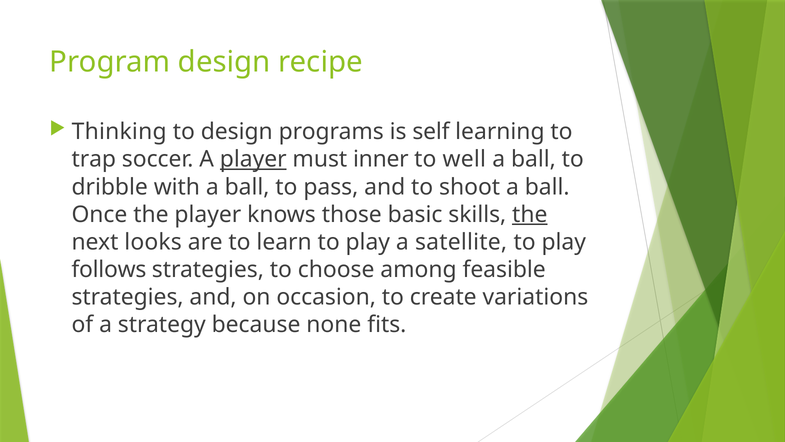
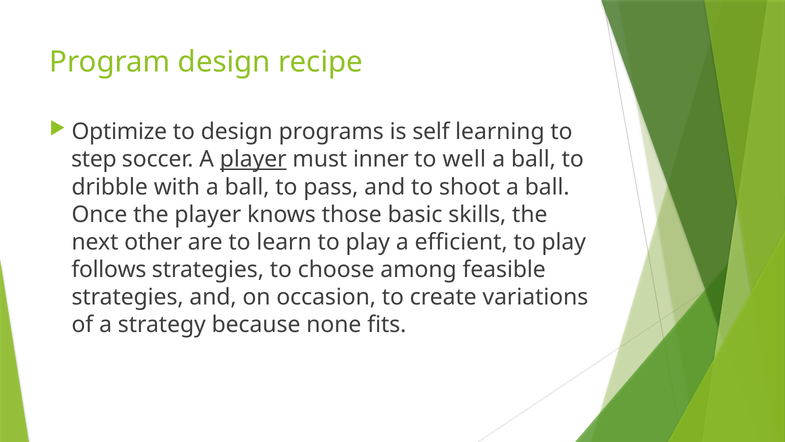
Thinking: Thinking -> Optimize
trap: trap -> step
the at (530, 214) underline: present -> none
looks: looks -> other
satellite: satellite -> efficient
